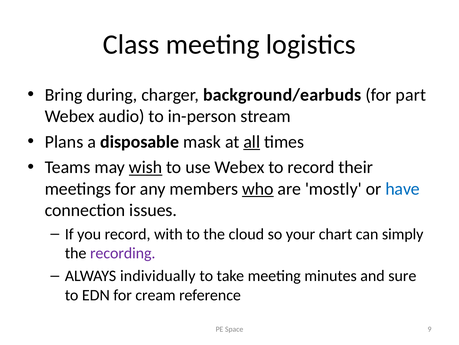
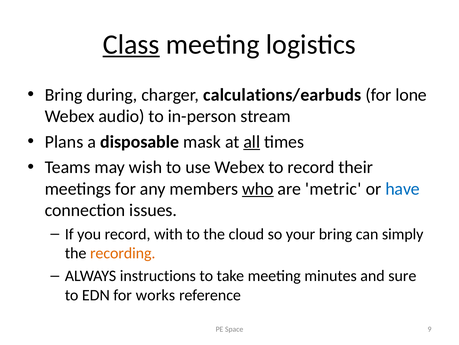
Class underline: none -> present
background/earbuds: background/earbuds -> calculations/earbuds
part: part -> lone
wish underline: present -> none
mostly: mostly -> metric
your chart: chart -> bring
recording colour: purple -> orange
individually: individually -> instructions
cream: cream -> works
